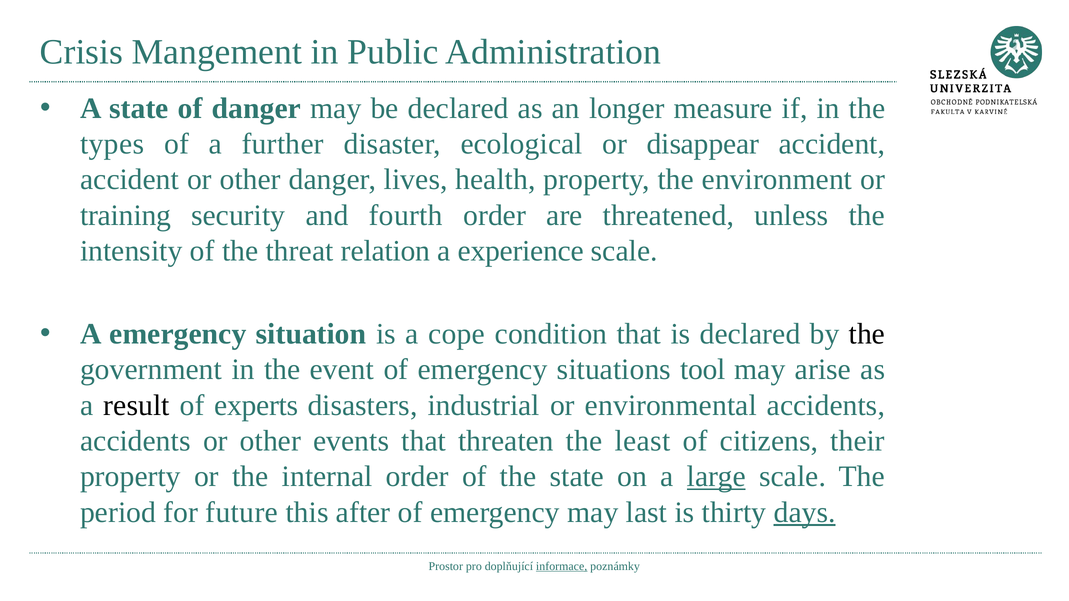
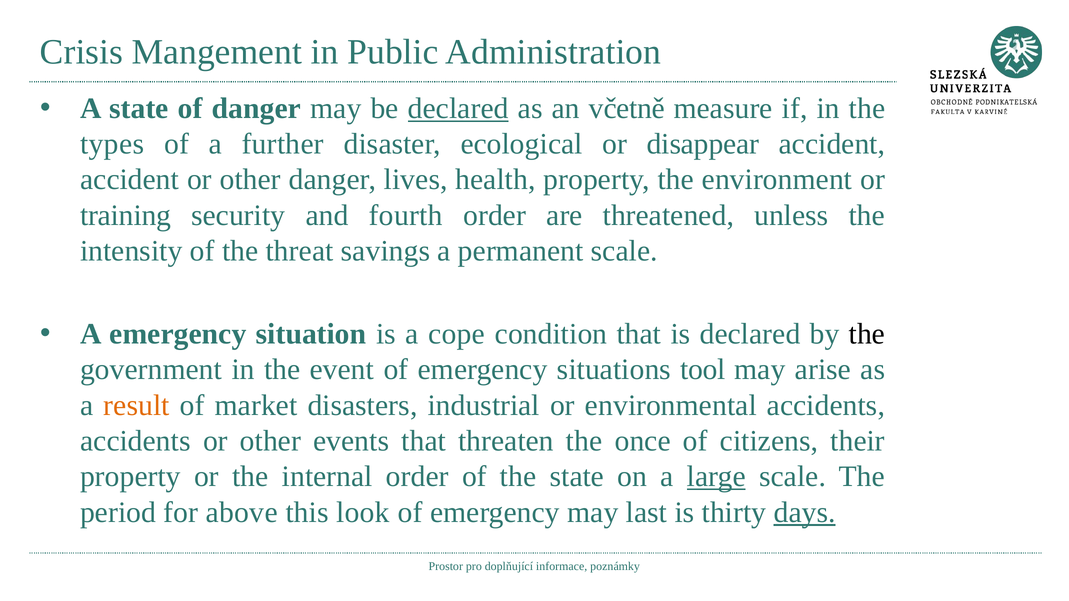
declared at (458, 109) underline: none -> present
longer: longer -> včetně
relation: relation -> savings
experience: experience -> permanent
result colour: black -> orange
experts: experts -> market
least: least -> once
future: future -> above
after: after -> look
informace underline: present -> none
